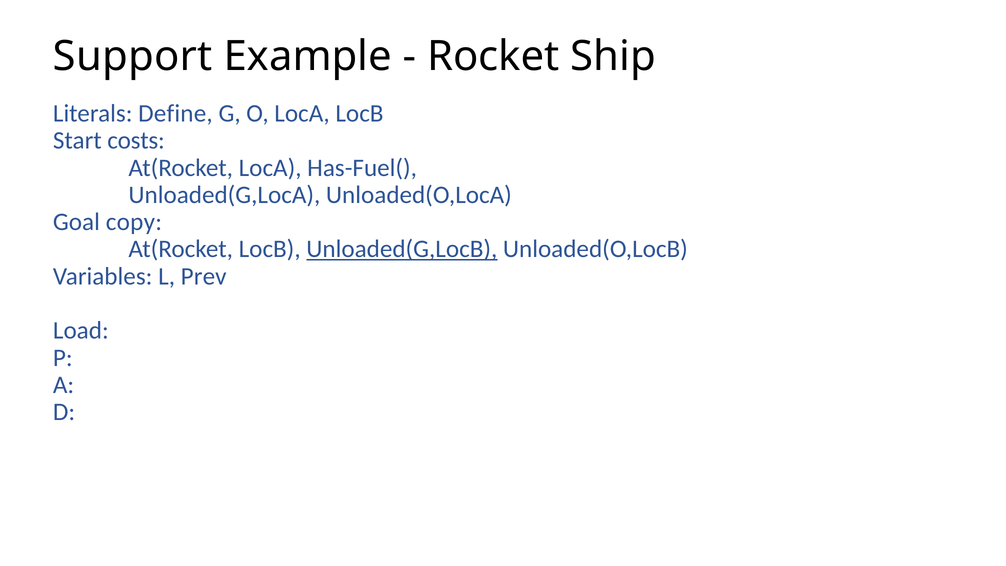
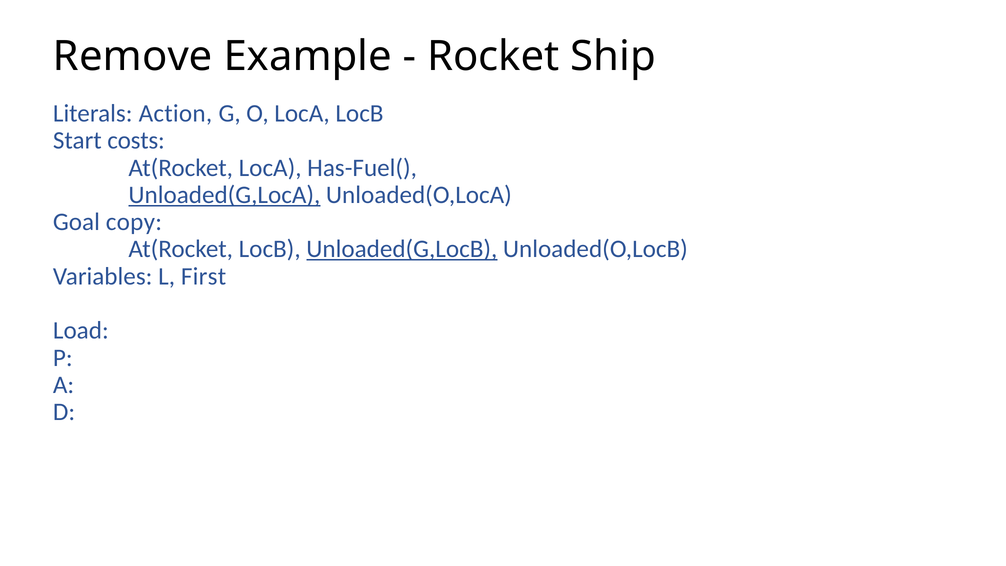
Support: Support -> Remove
Define: Define -> Action
Unloaded(G,LocA underline: none -> present
Prev: Prev -> First
